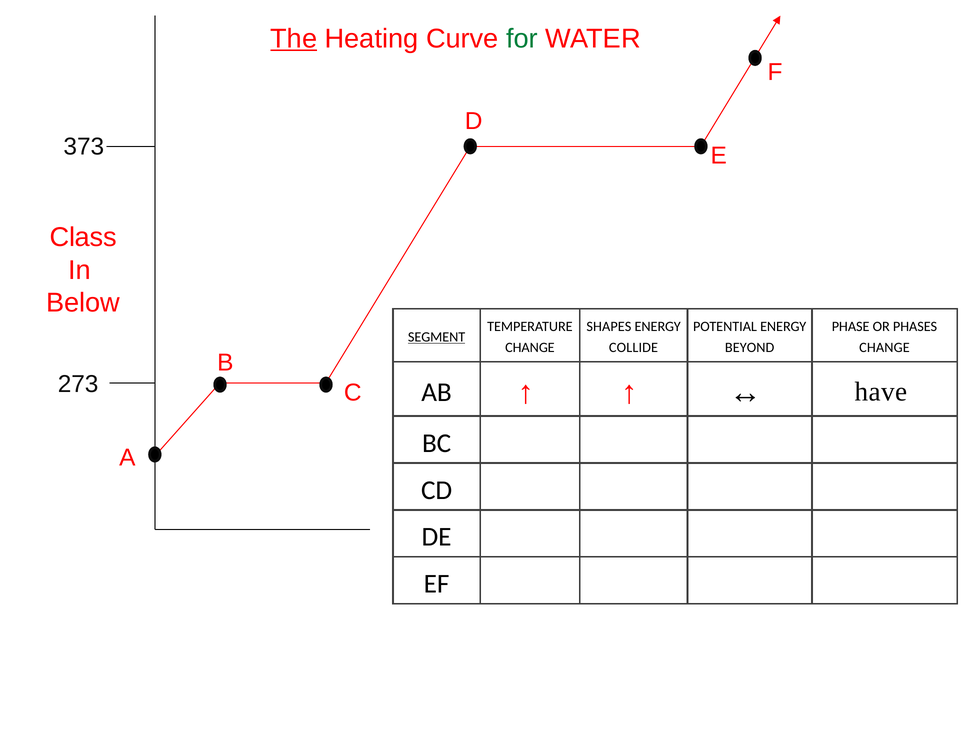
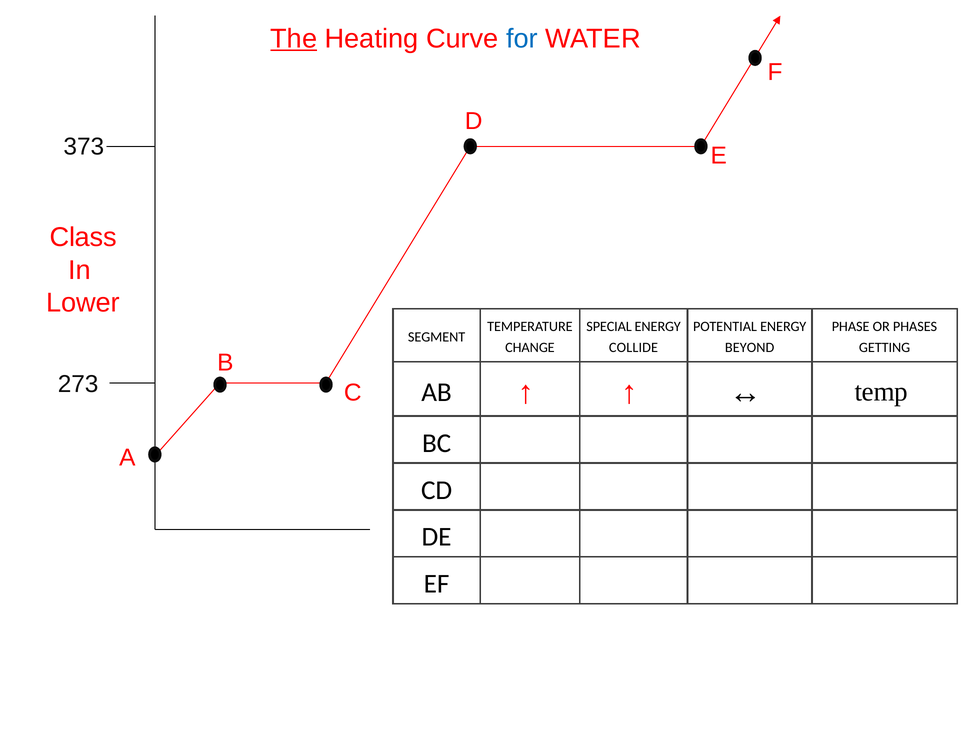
for colour: green -> blue
Below: Below -> Lower
SHAPES: SHAPES -> SPECIAL
SEGMENT underline: present -> none
CHANGE at (884, 348): CHANGE -> GETTING
have: have -> temp
